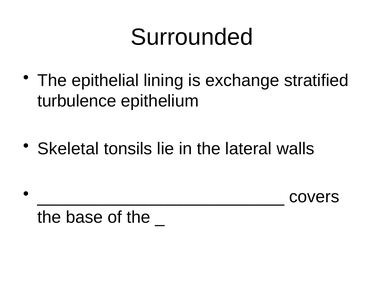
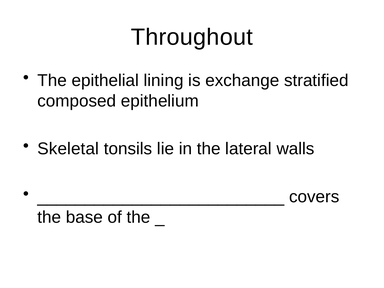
Surrounded: Surrounded -> Throughout
turbulence: turbulence -> composed
